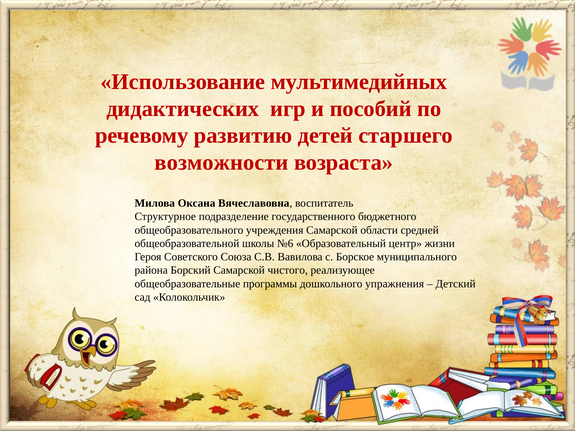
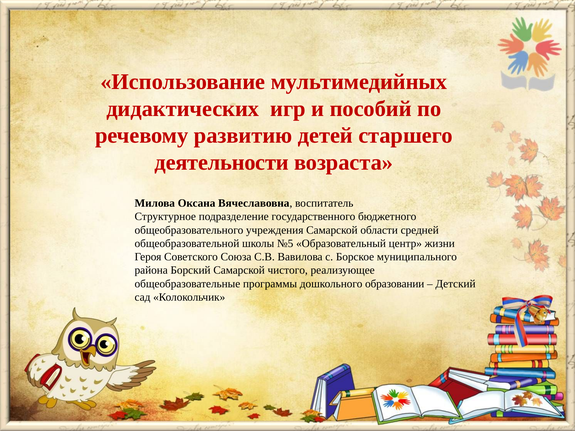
возможности: возможности -> деятельности
№6: №6 -> №5
упражнения: упражнения -> образовании
